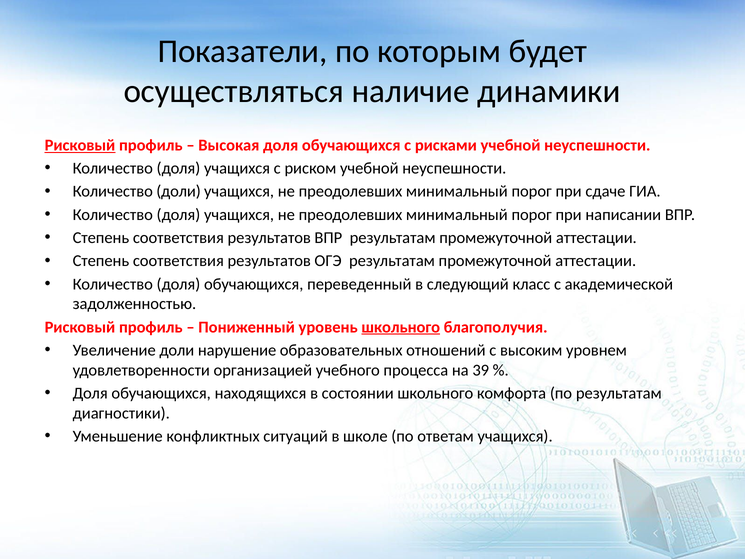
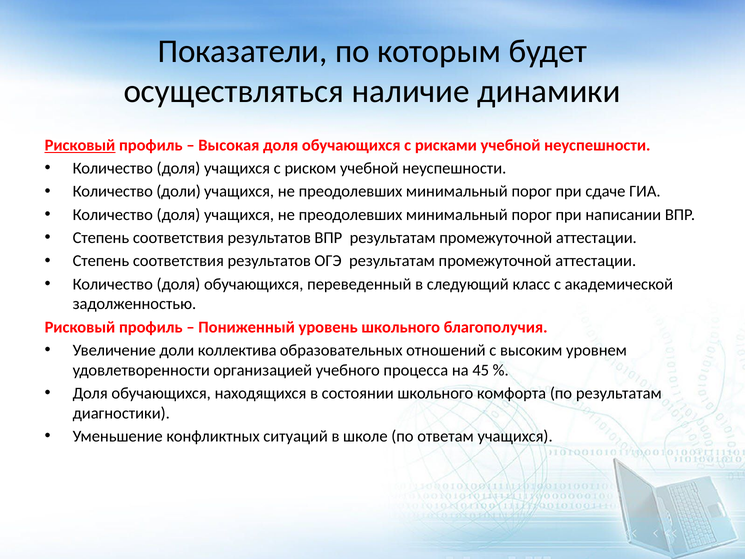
школьного at (401, 327) underline: present -> none
нарушение: нарушение -> коллектива
39: 39 -> 45
